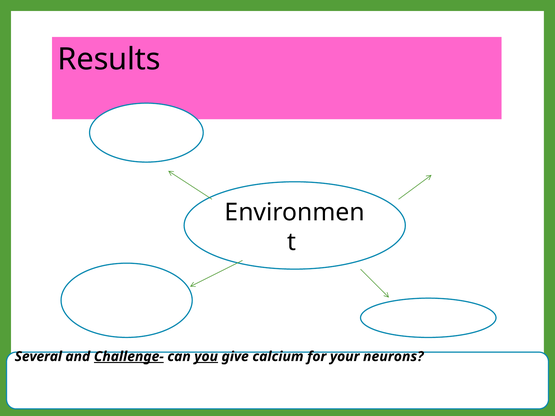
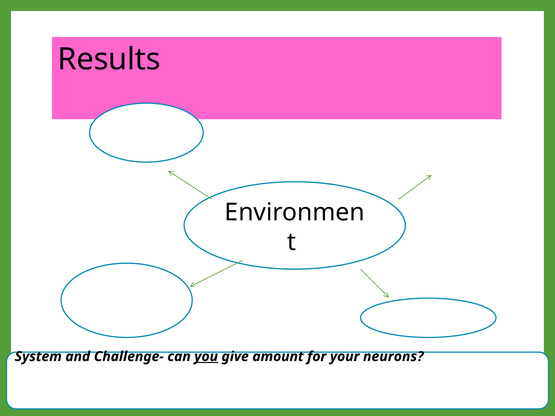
Several: Several -> System
Challenge- underline: present -> none
calcium: calcium -> amount
